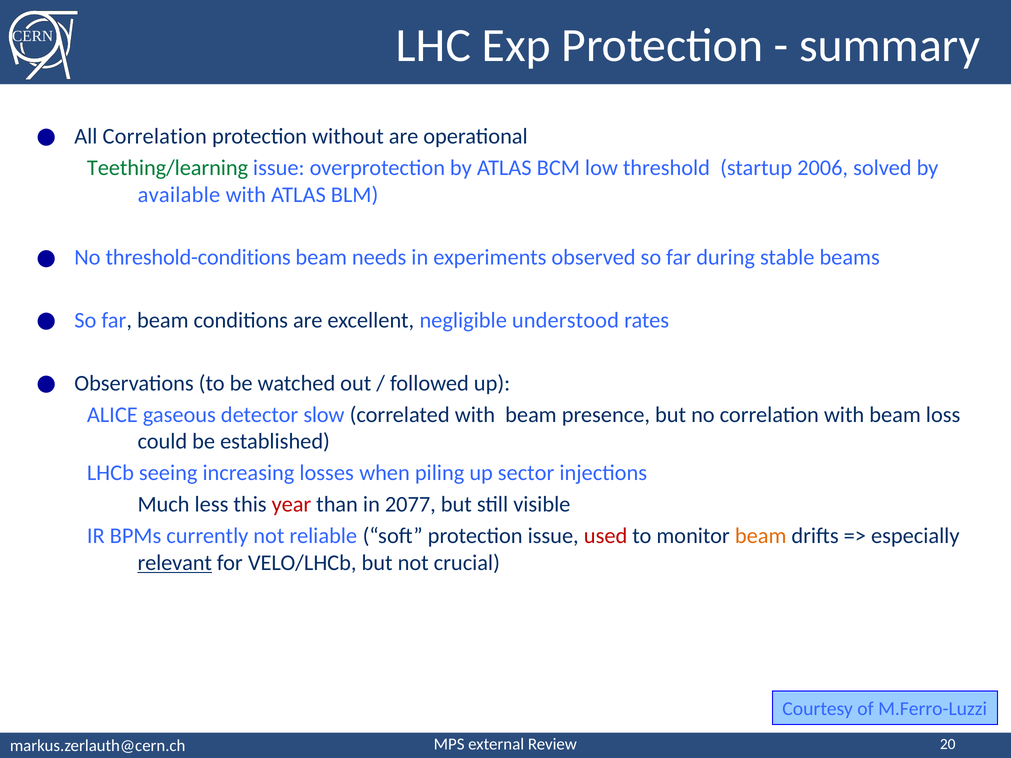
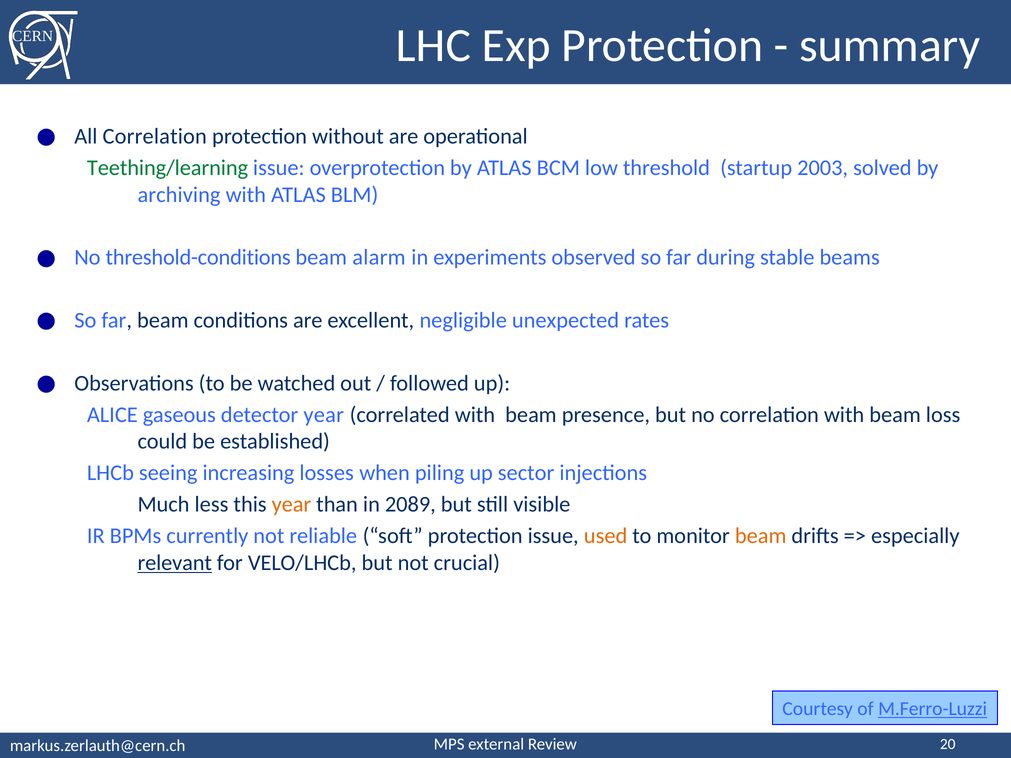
2006: 2006 -> 2003
available: available -> archiving
needs: needs -> alarm
understood: understood -> unexpected
detector slow: slow -> year
year at (291, 505) colour: red -> orange
2077: 2077 -> 2089
used colour: red -> orange
M.Ferro-Luzzi underline: none -> present
